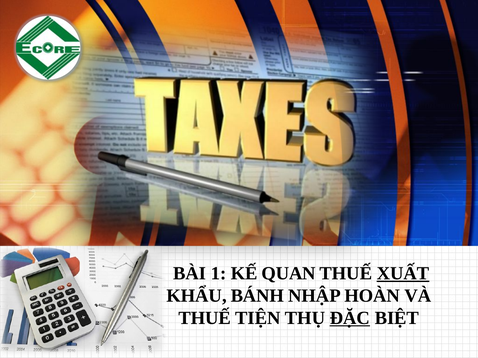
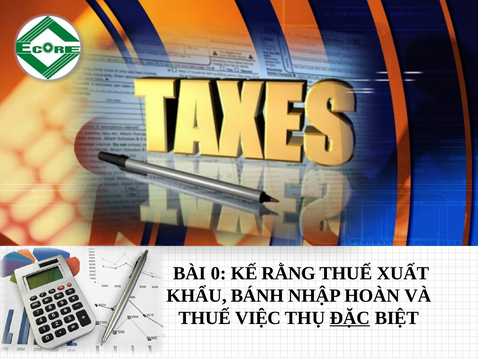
1: 1 -> 0
QUAN: QUAN -> RẰNG
XUẤT underline: present -> none
TIỆN: TIỆN -> VIỆC
